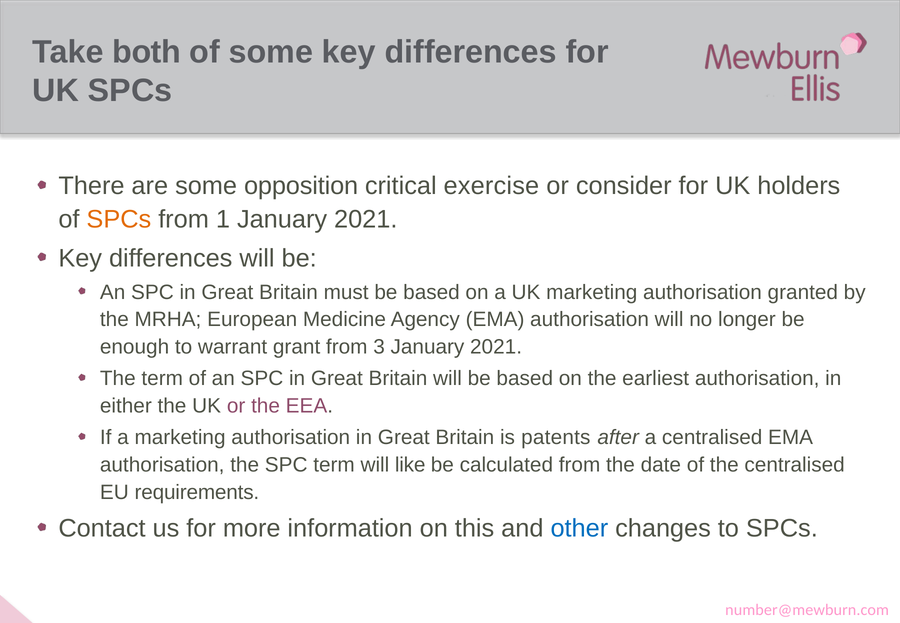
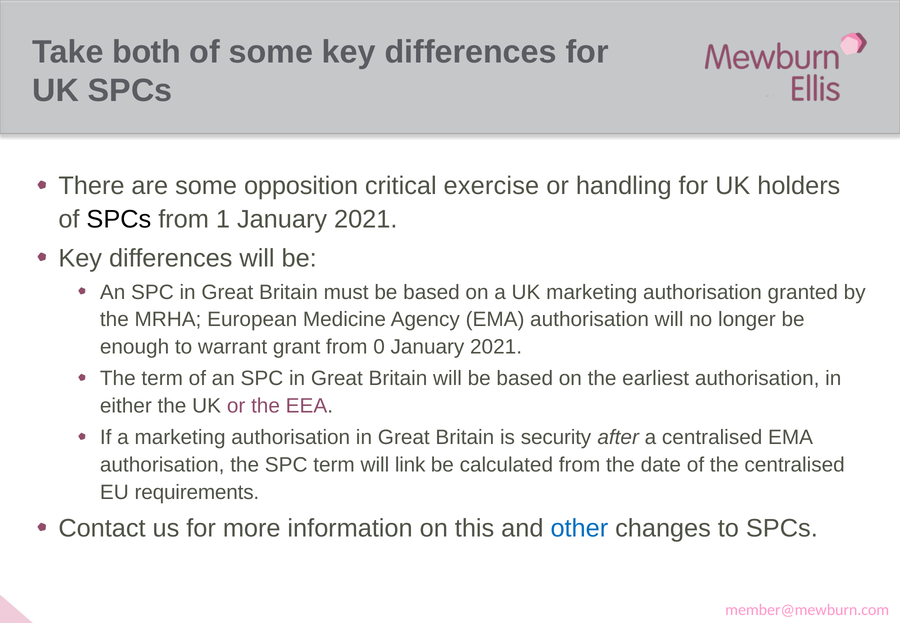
consider: consider -> handling
SPCs at (119, 220) colour: orange -> black
3: 3 -> 0
patents: patents -> security
like: like -> link
number@mewburn.com: number@mewburn.com -> member@mewburn.com
